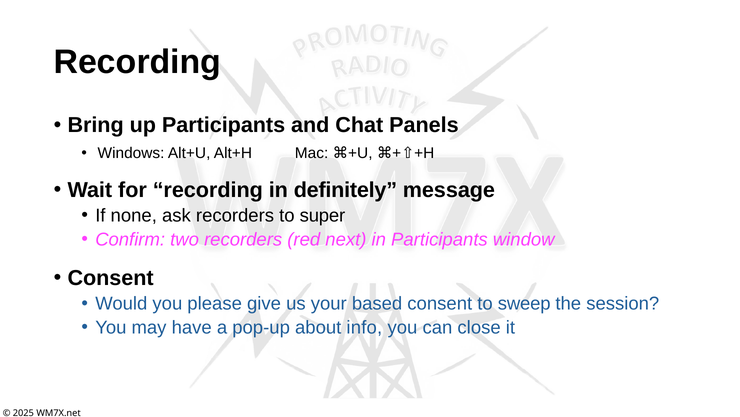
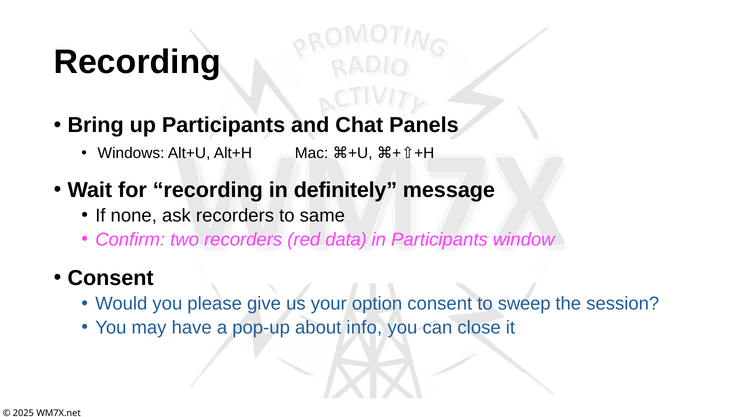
super: super -> same
next: next -> data
based: based -> option
